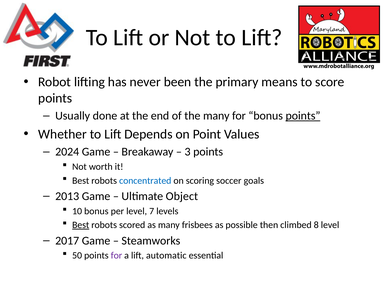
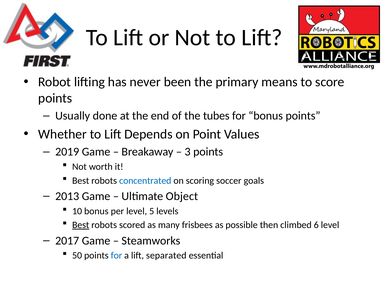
the many: many -> tubes
points at (303, 116) underline: present -> none
2024: 2024 -> 2019
7: 7 -> 5
8: 8 -> 6
for at (116, 256) colour: purple -> blue
automatic: automatic -> separated
